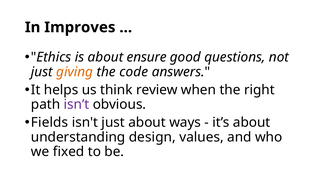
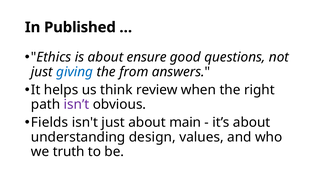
Improves: Improves -> Published
giving colour: orange -> blue
code: code -> from
ways: ways -> main
fixed: fixed -> truth
